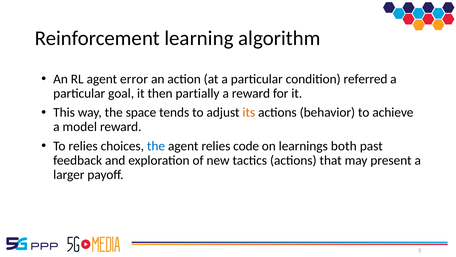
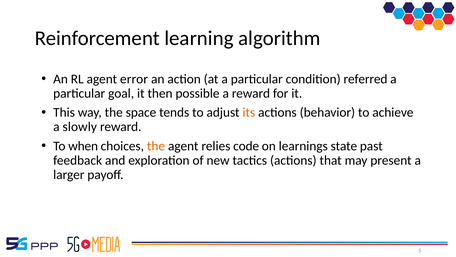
partially: partially -> possible
model: model -> slowly
To relies: relies -> when
the at (156, 146) colour: blue -> orange
both: both -> state
